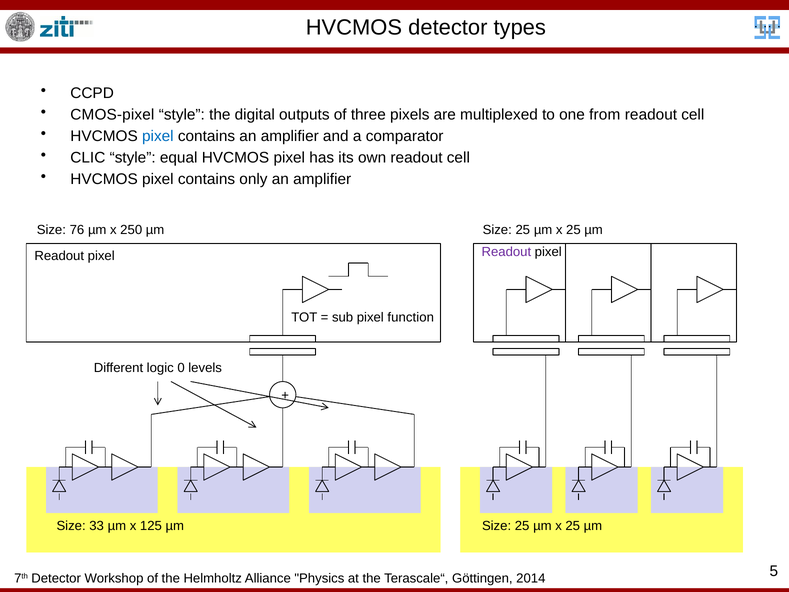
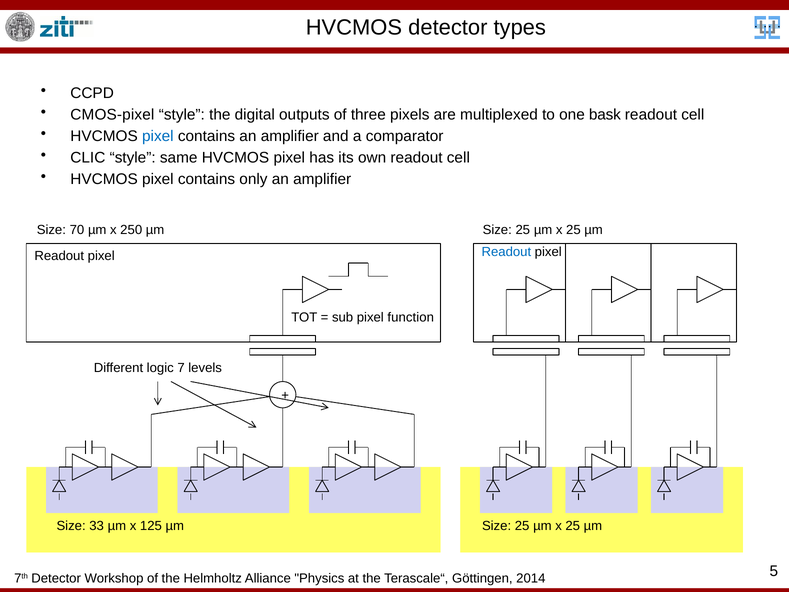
from: from -> bask
equal: equal -> same
76: 76 -> 70
Readout at (506, 252) colour: purple -> blue
0: 0 -> 7
